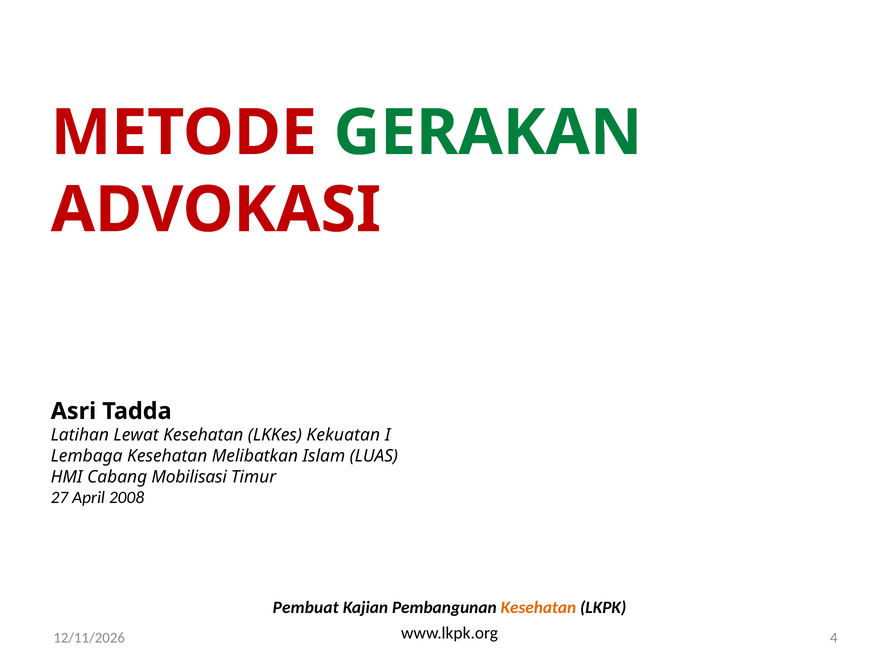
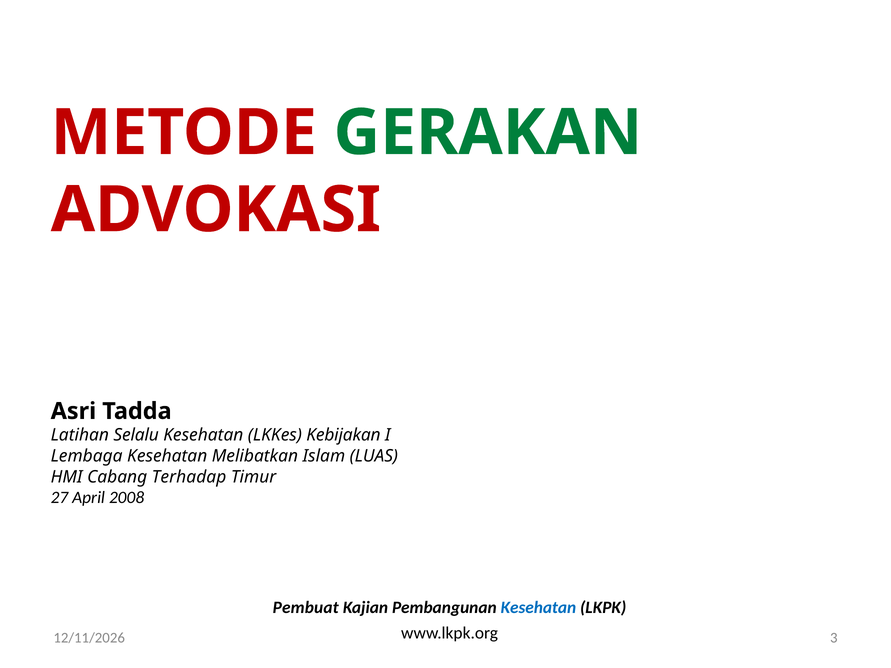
Lewat: Lewat -> Selalu
Kekuatan: Kekuatan -> Kebijakan
Mobilisasi: Mobilisasi -> Terhadap
Kesehatan at (538, 608) colour: orange -> blue
4: 4 -> 3
